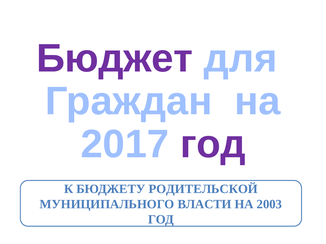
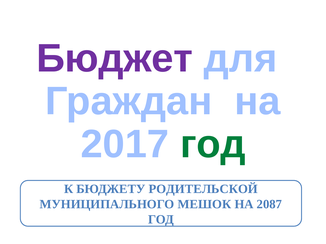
год at (213, 145) colour: purple -> green
ВЛАСТИ: ВЛАСТИ -> МЕШОК
2003: 2003 -> 2087
